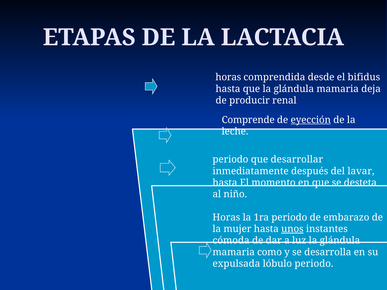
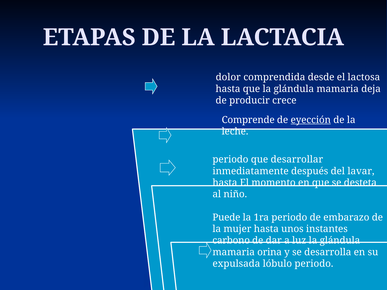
horas at (228, 77): horas -> dolor
bifidus: bifidus -> lactosa
renal: renal -> crece
Horas at (226, 218): Horas -> Puede
unos underline: present -> none
cómoda: cómoda -> carbono
como: como -> orina
